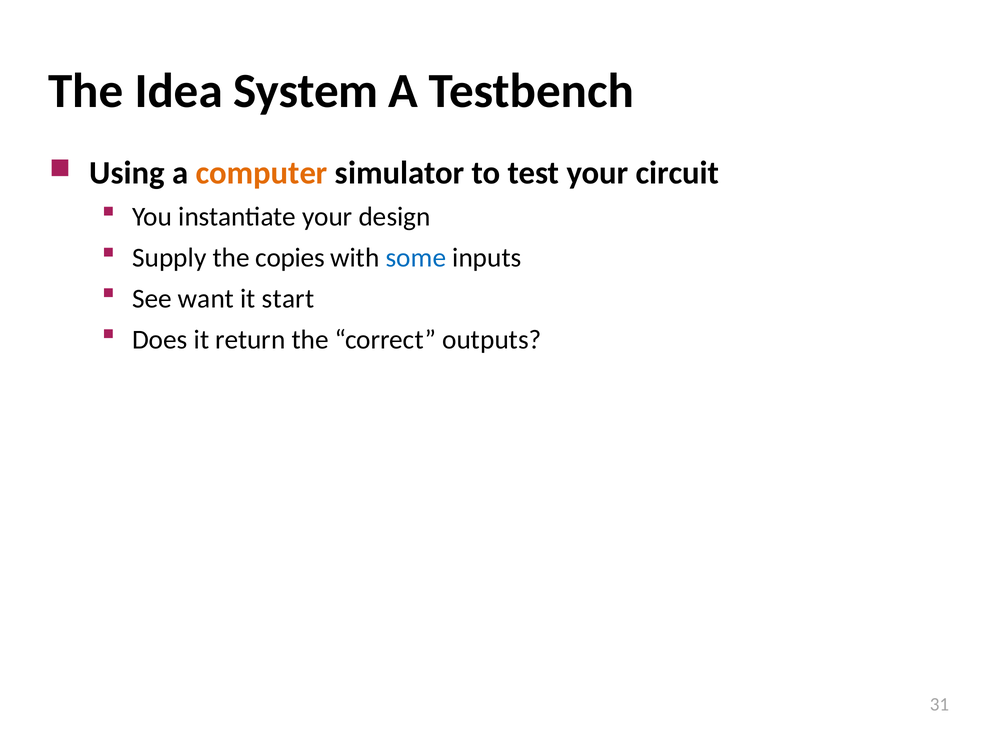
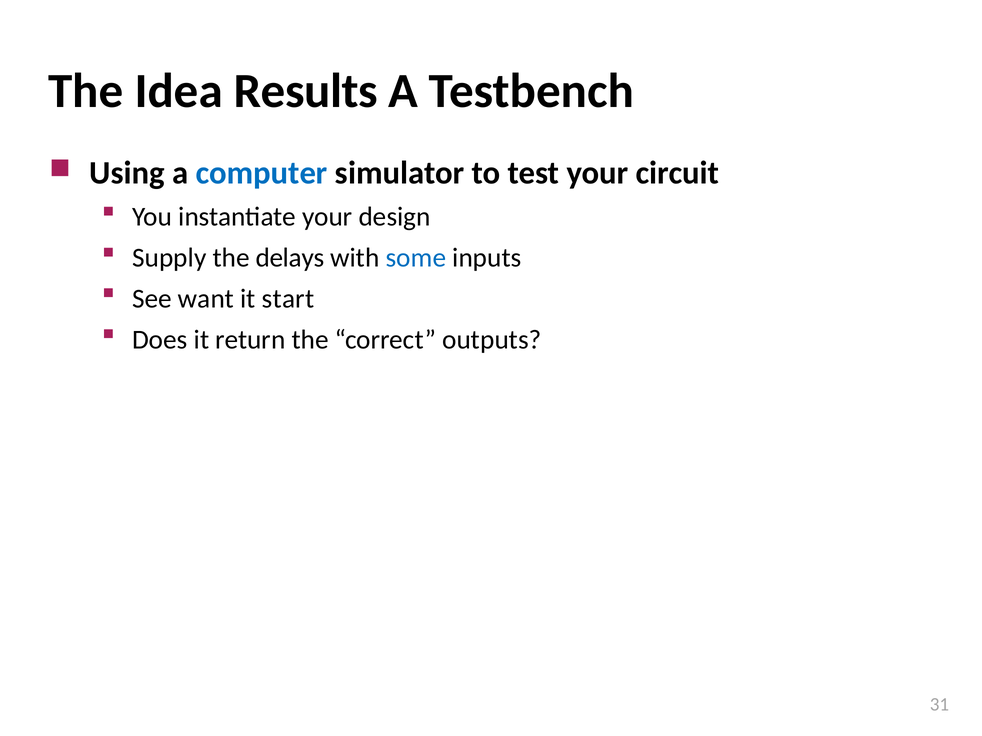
System: System -> Results
computer colour: orange -> blue
copies: copies -> delays
